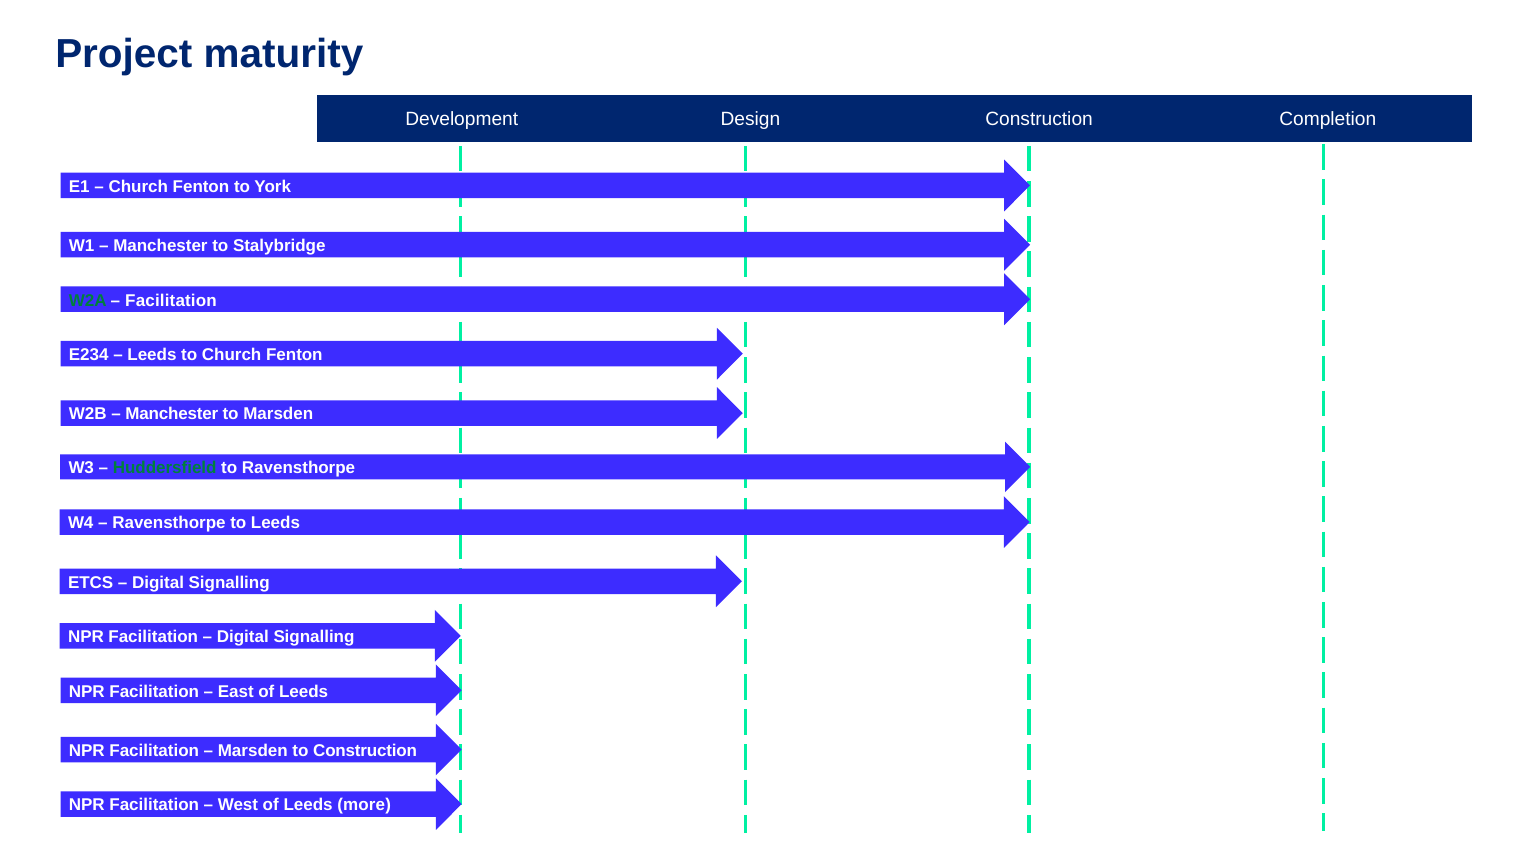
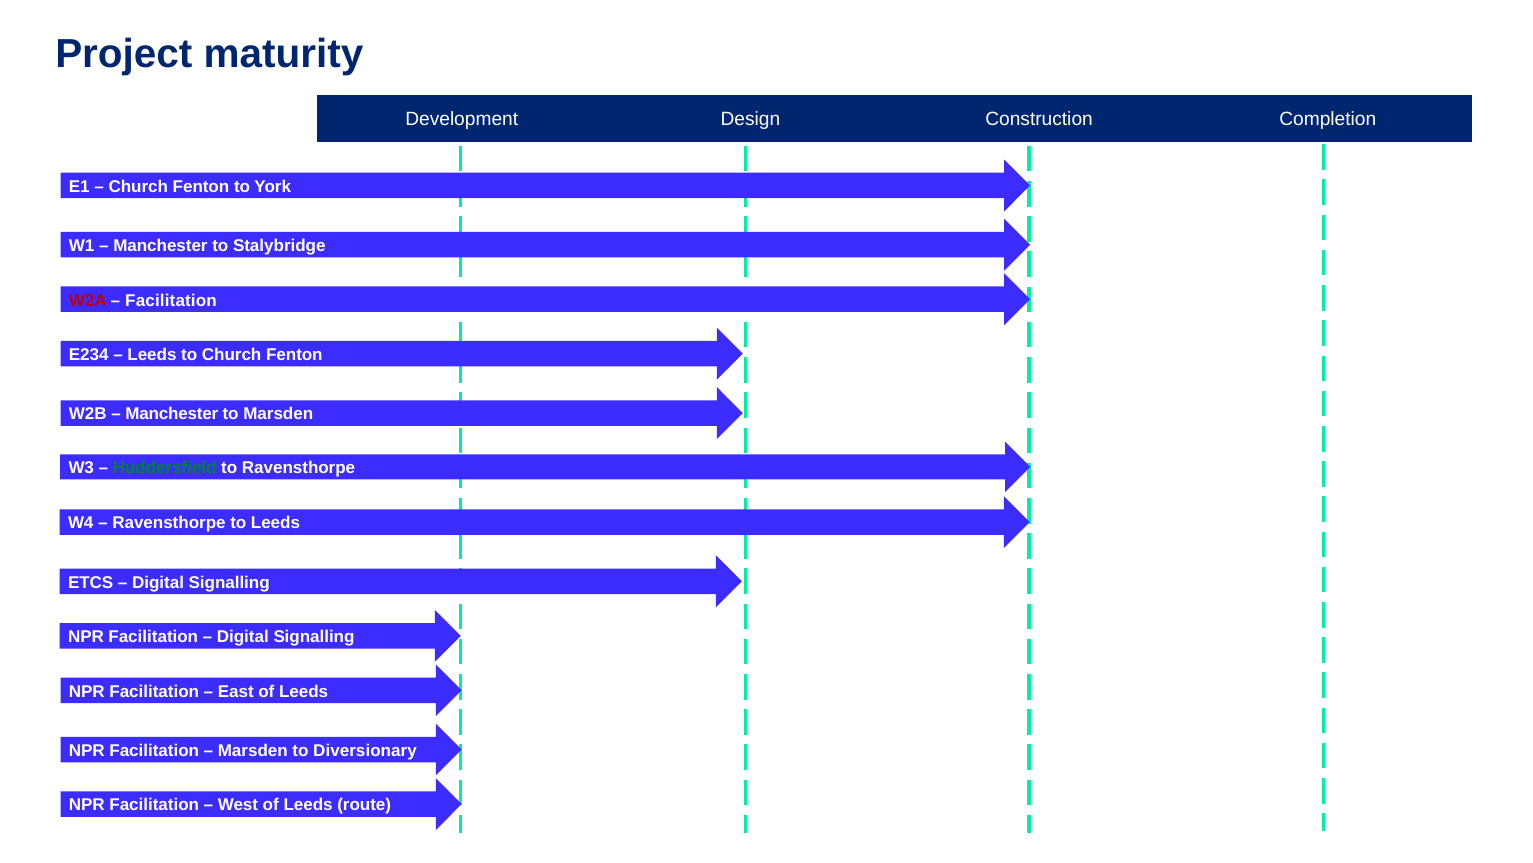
W2A colour: green -> red
to Construction: Construction -> Diversionary
more: more -> route
